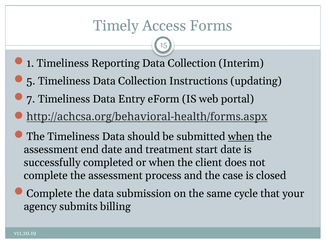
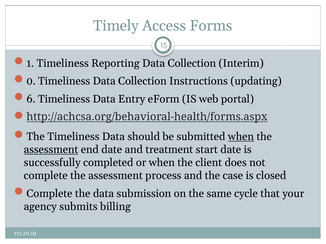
5: 5 -> 0
7: 7 -> 6
assessment at (51, 150) underline: none -> present
